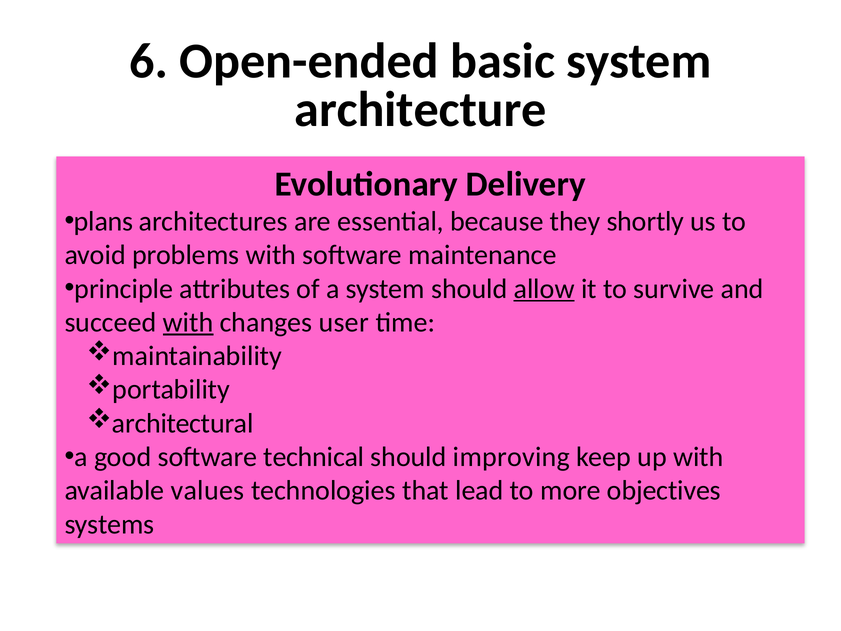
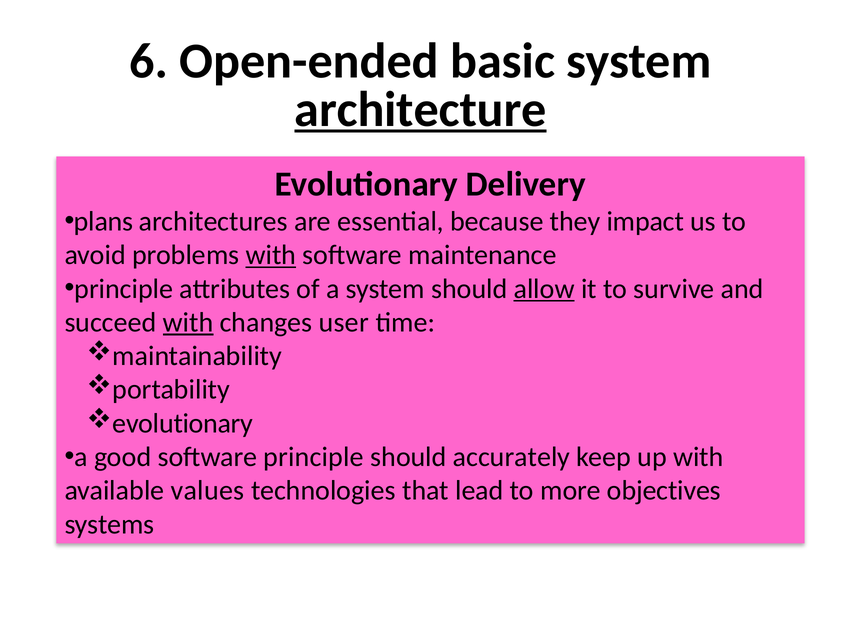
architecture underline: none -> present
shortly: shortly -> impact
with at (271, 255) underline: none -> present
architectural at (183, 423): architectural -> evolutionary
software technical: technical -> principle
improving: improving -> accurately
